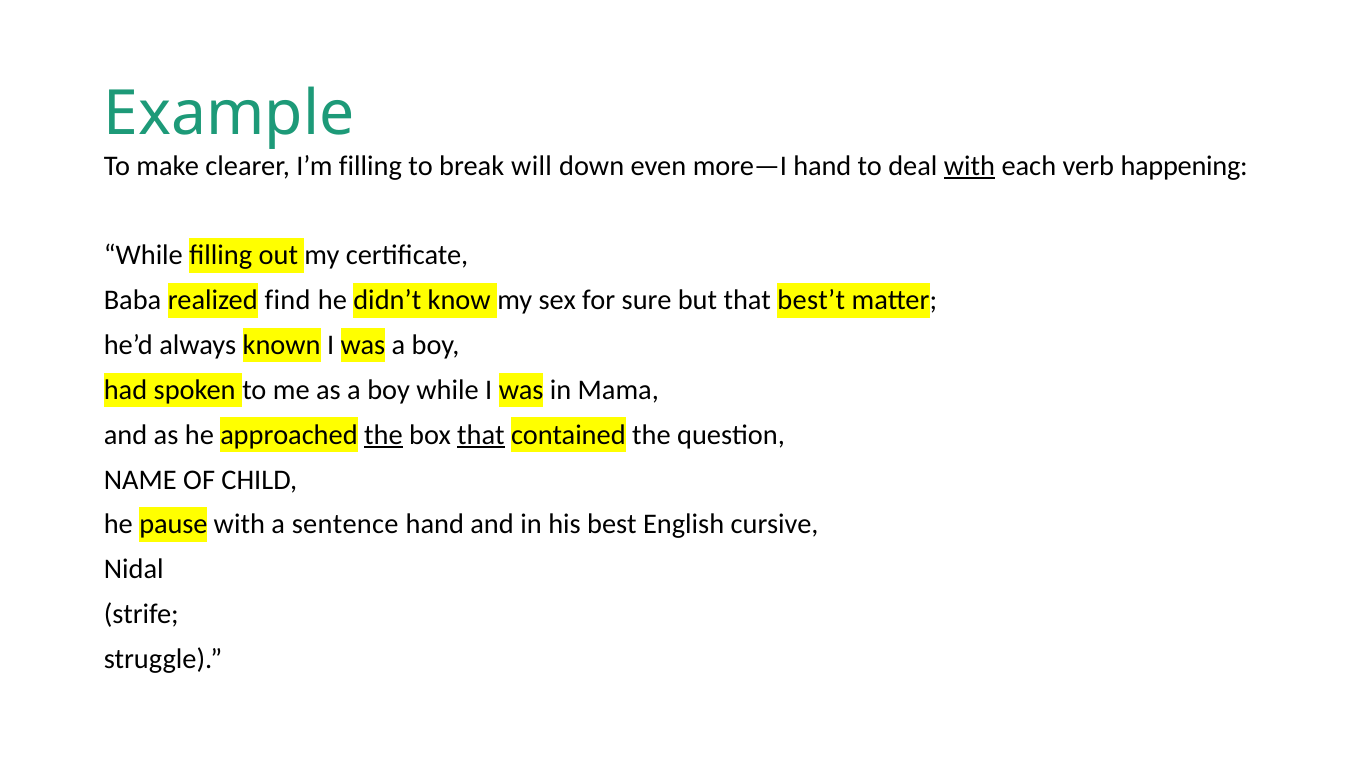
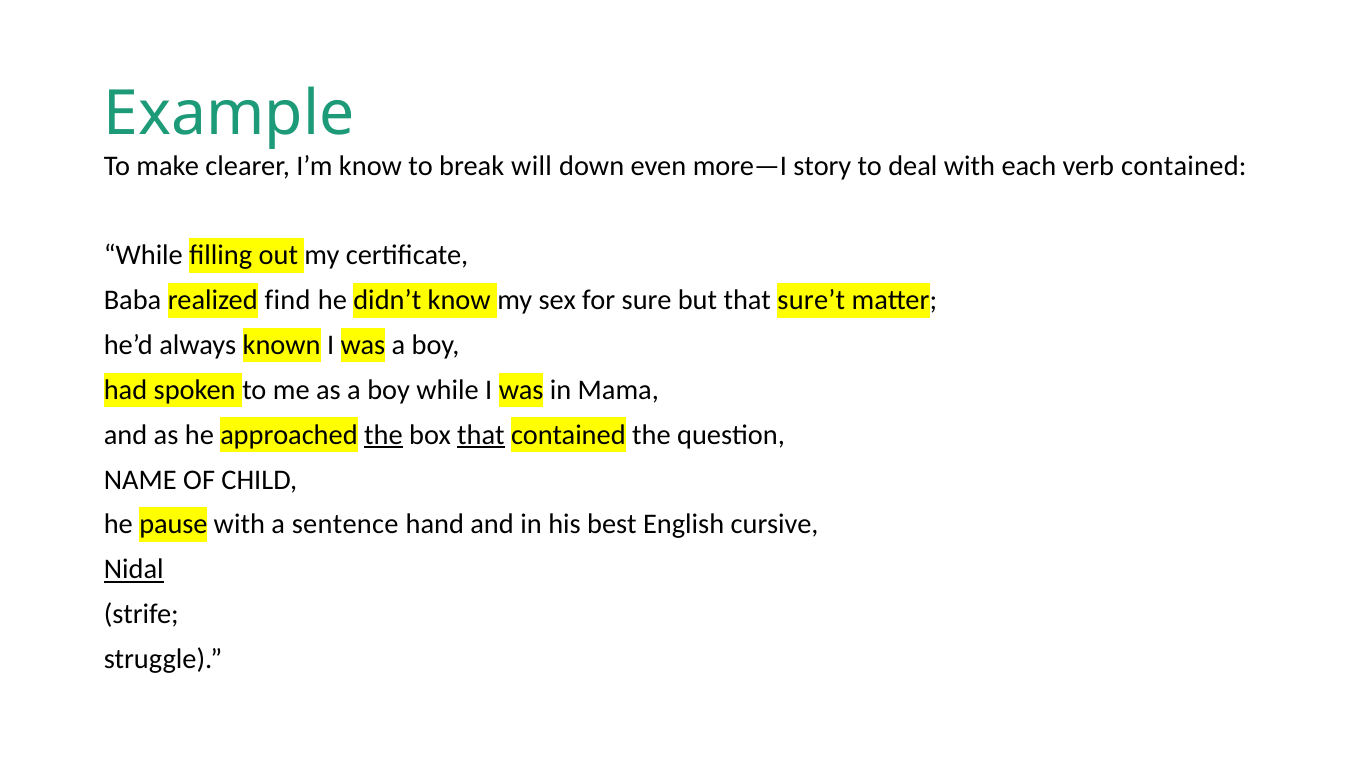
I’m filling: filling -> know
more—I hand: hand -> story
with at (969, 166) underline: present -> none
verb happening: happening -> contained
best’t: best’t -> sure’t
Nidal underline: none -> present
